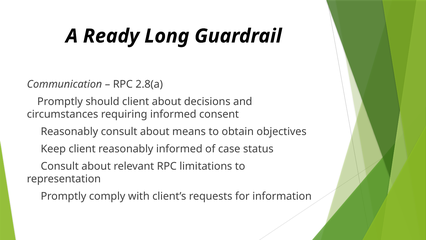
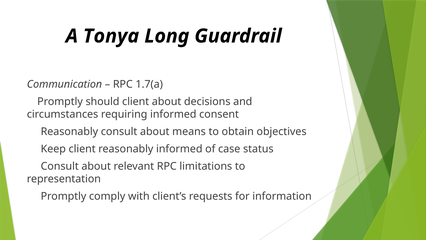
Ready: Ready -> Tonya
2.8(a: 2.8(a -> 1.7(a
